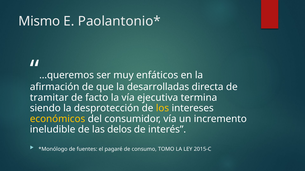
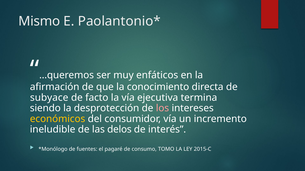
desarrolladas: desarrolladas -> conocimiento
tramitar: tramitar -> subyace
los colour: yellow -> pink
